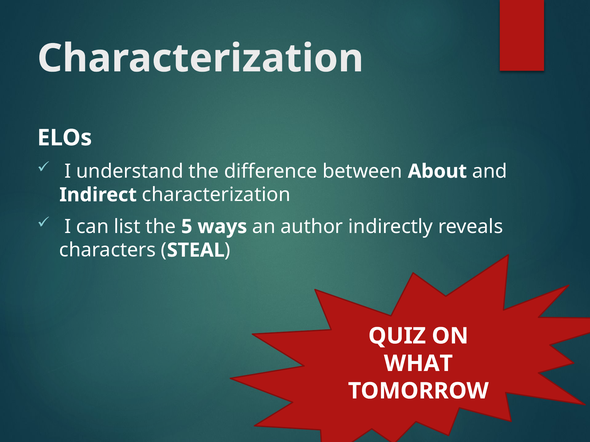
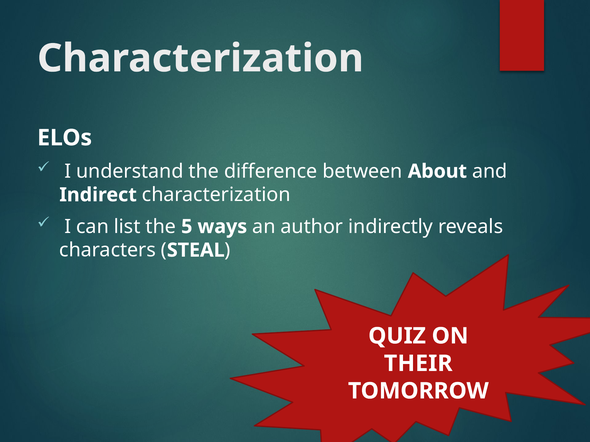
WHAT: WHAT -> THEIR
